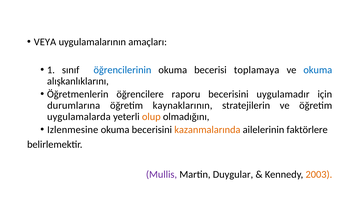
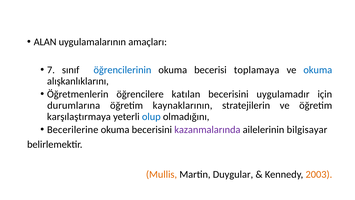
VEYA: VEYA -> ALAN
1: 1 -> 7
raporu: raporu -> katılan
uygulamalarda: uygulamalarda -> karşılaştırmaya
olup colour: orange -> blue
Izlenmesine: Izlenmesine -> Becerilerine
kazanmalarında colour: orange -> purple
faktörlere: faktörlere -> bilgisayar
Mullis colour: purple -> orange
